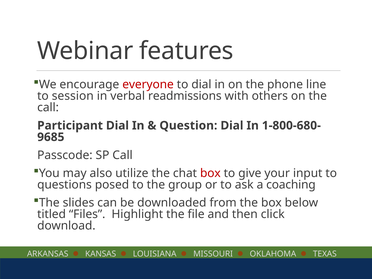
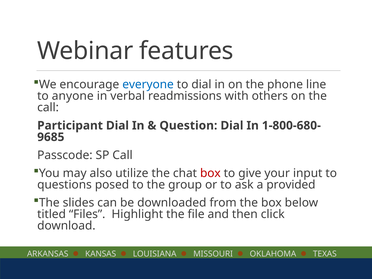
everyone colour: red -> blue
session: session -> anyone
coaching: coaching -> provided
